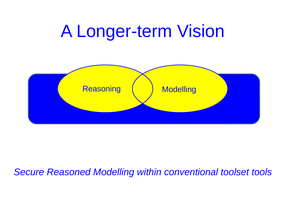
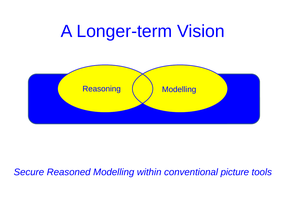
toolset: toolset -> picture
